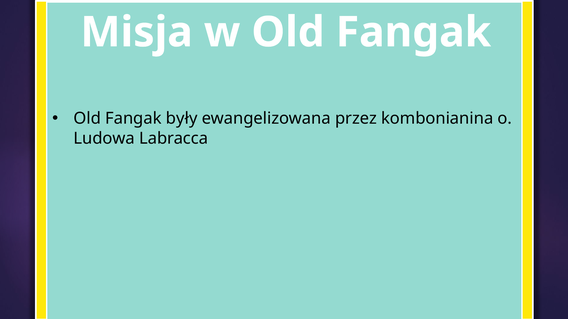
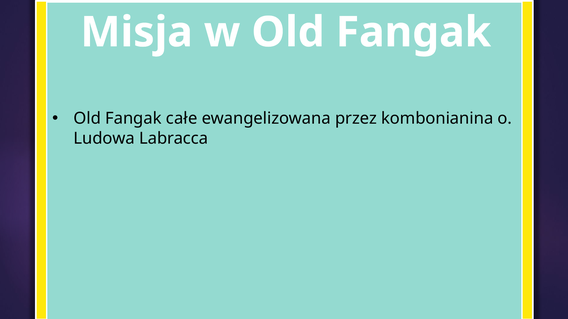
były: były -> całe
